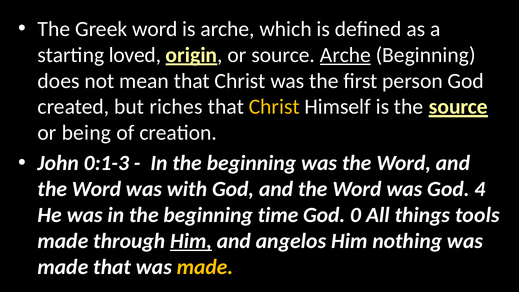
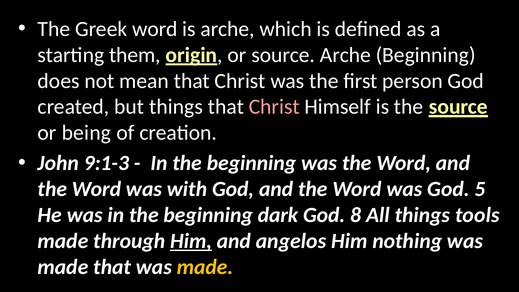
loved: loved -> them
Arche at (345, 55) underline: present -> none
but riches: riches -> things
Christ at (274, 107) colour: yellow -> pink
0:1-3: 0:1-3 -> 9:1-3
4: 4 -> 5
time: time -> dark
0: 0 -> 8
